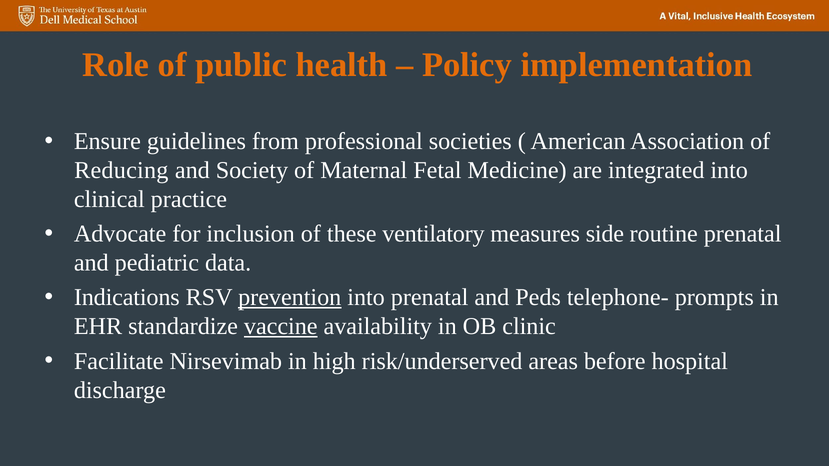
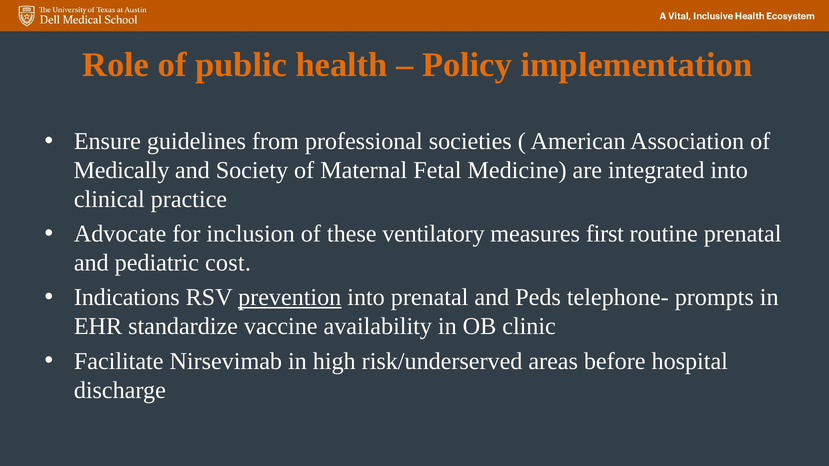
Reducing: Reducing -> Medically
side: side -> first
data: data -> cost
vaccine underline: present -> none
